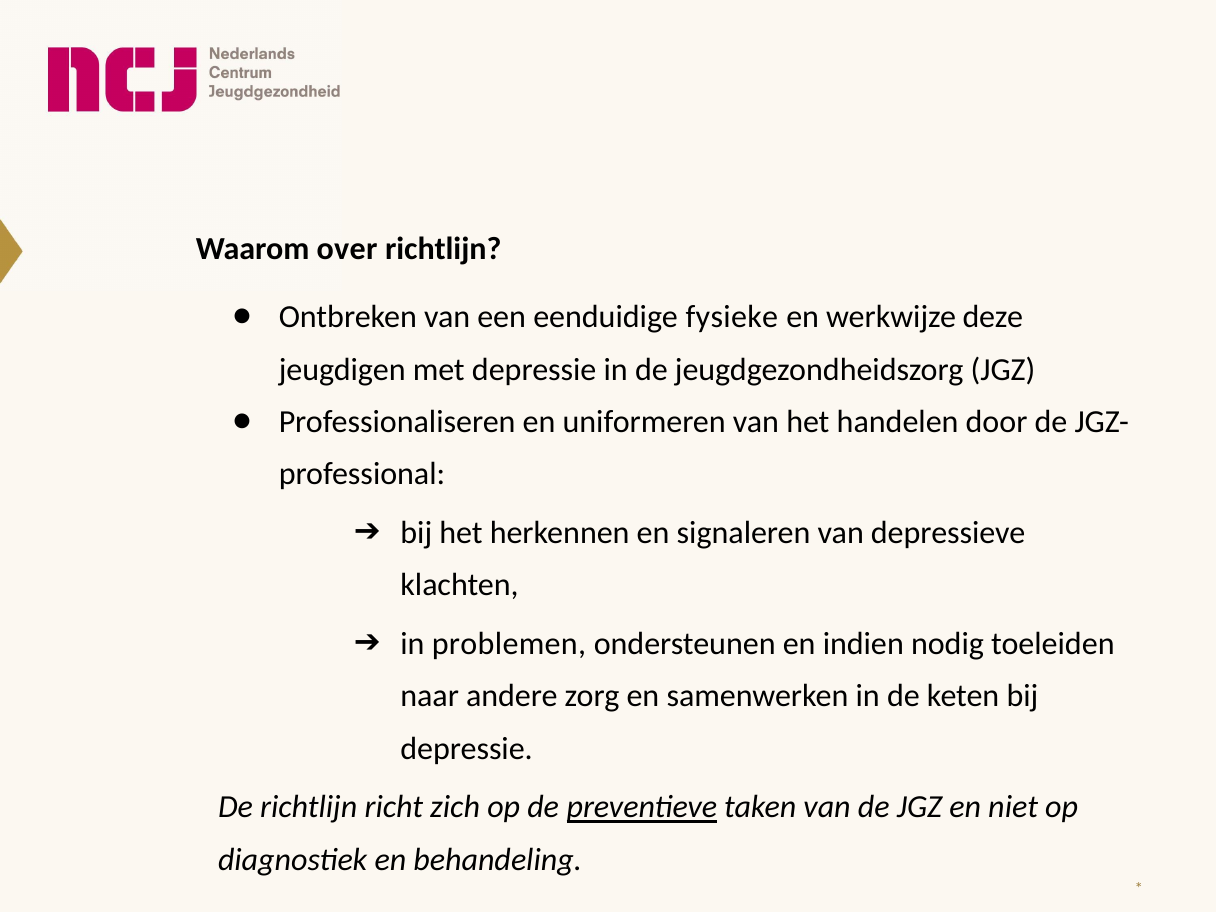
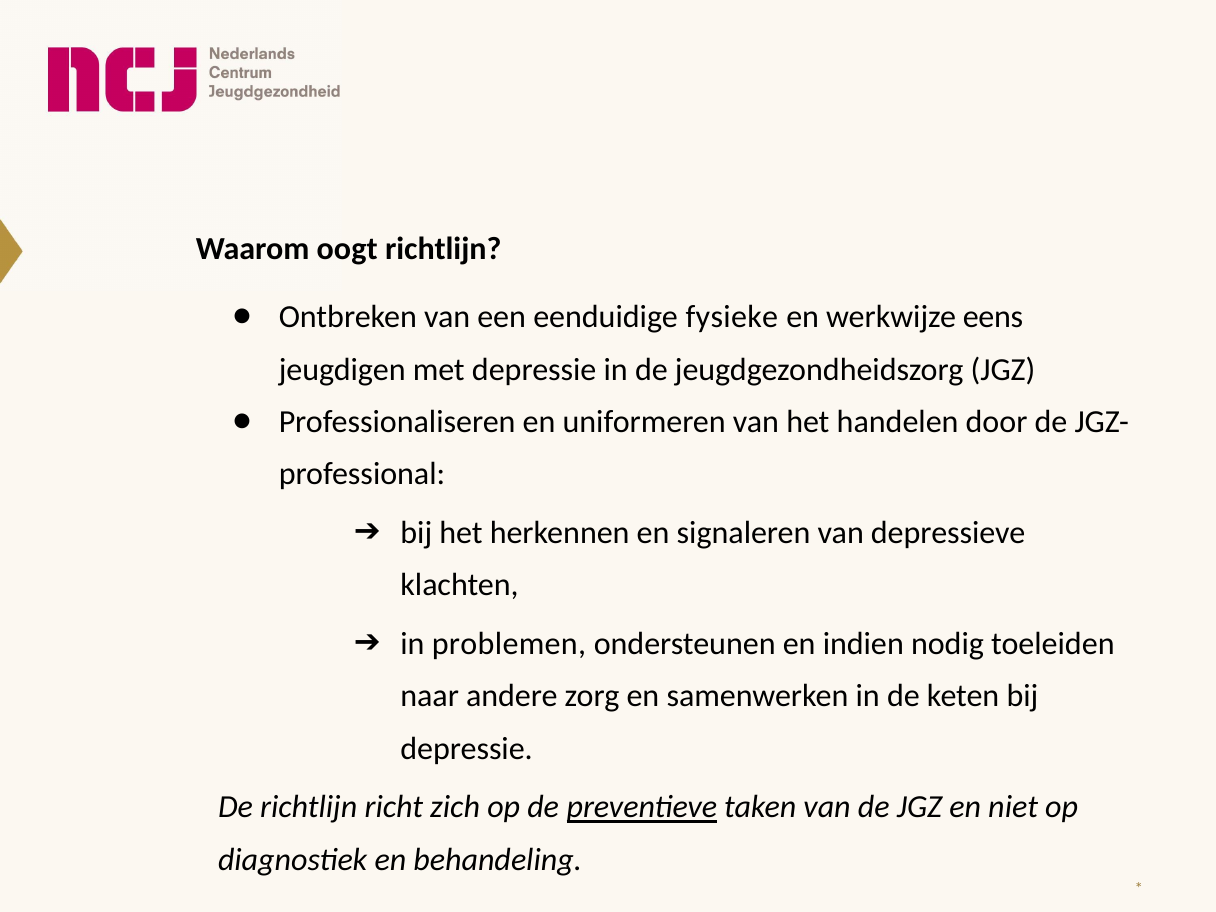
over: over -> oogt
deze: deze -> eens
